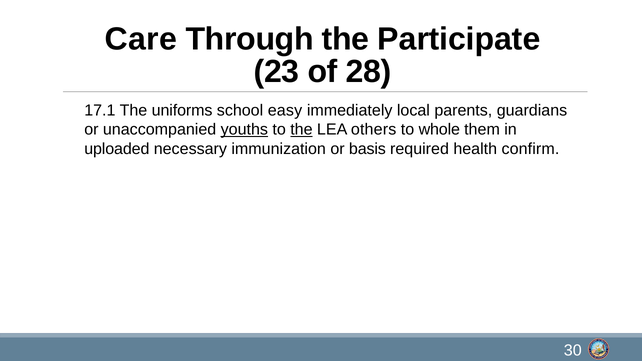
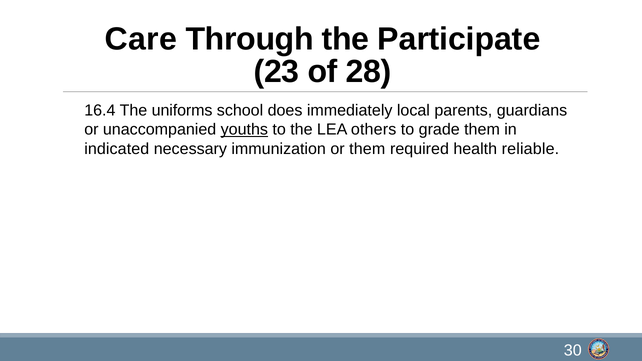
17.1: 17.1 -> 16.4
easy: easy -> does
the at (301, 130) underline: present -> none
whole: whole -> grade
uploaded: uploaded -> indicated
or basis: basis -> them
confirm: confirm -> reliable
